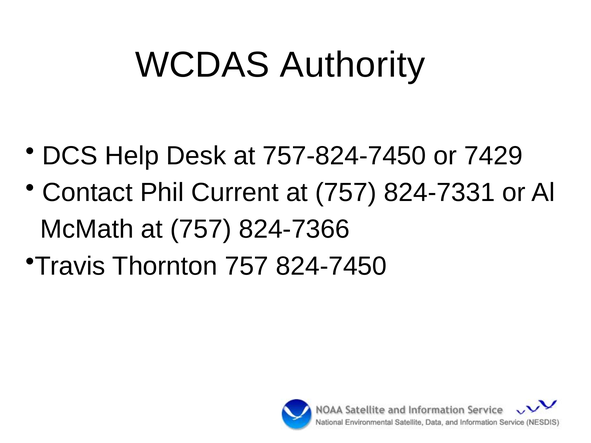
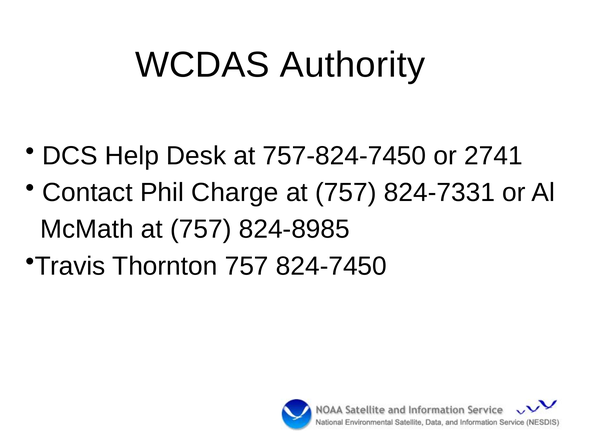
7429: 7429 -> 2741
Current: Current -> Charge
824-7366: 824-7366 -> 824-8985
